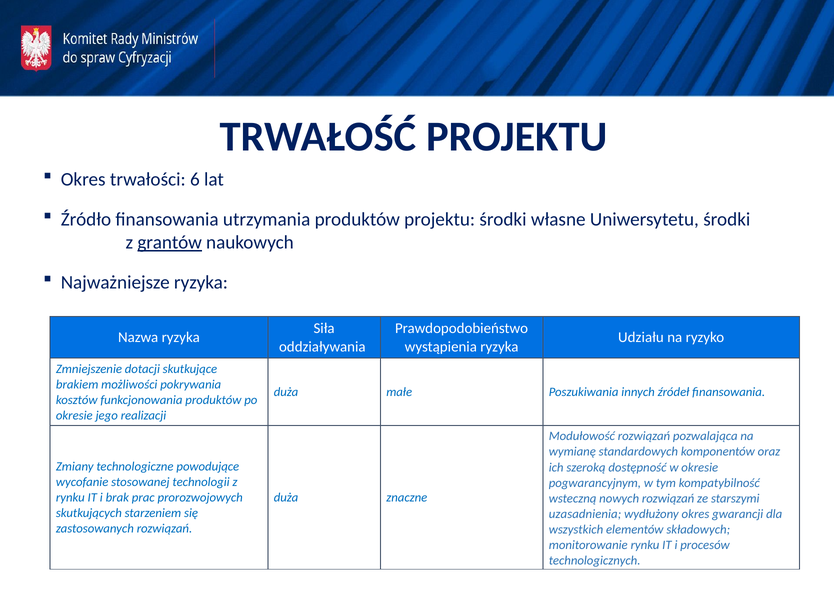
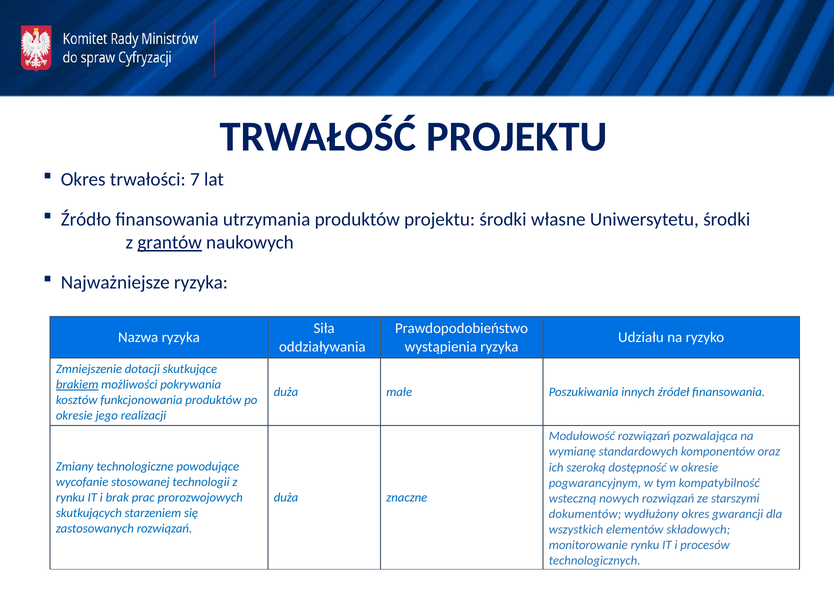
6: 6 -> 7
brakiem underline: none -> present
uzasadnienia: uzasadnienia -> dokumentów
